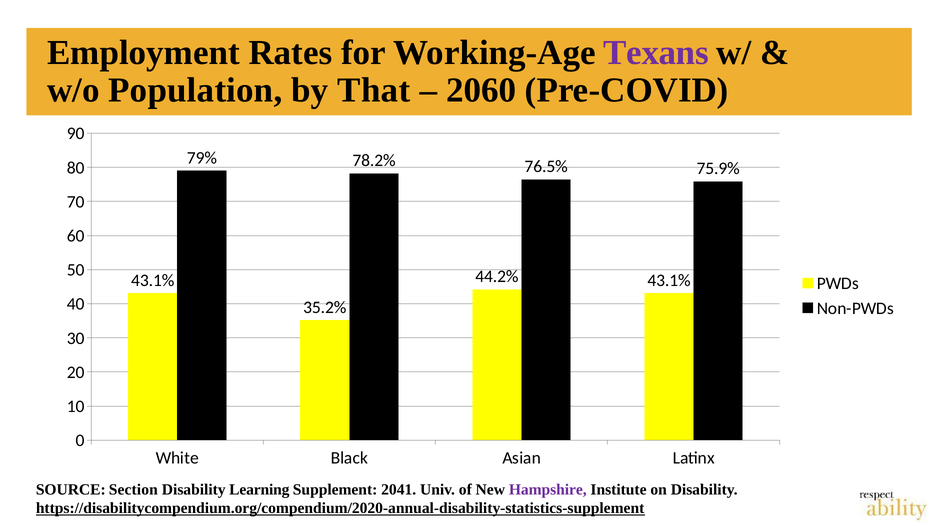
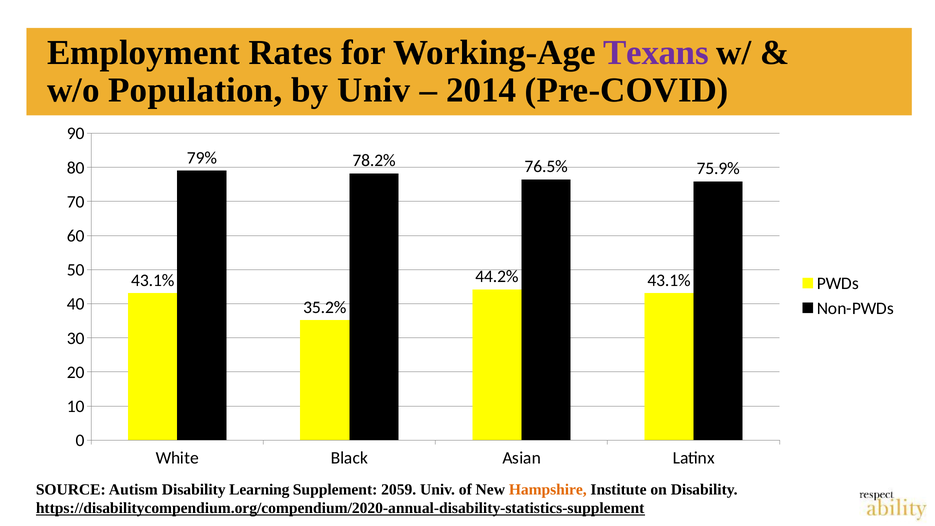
by That: That -> Univ
2060: 2060 -> 2014
Section: Section -> Autism
2041: 2041 -> 2059
Hampshire colour: purple -> orange
